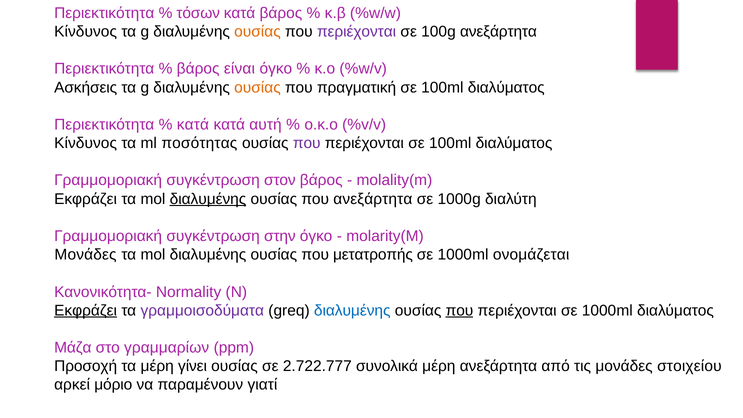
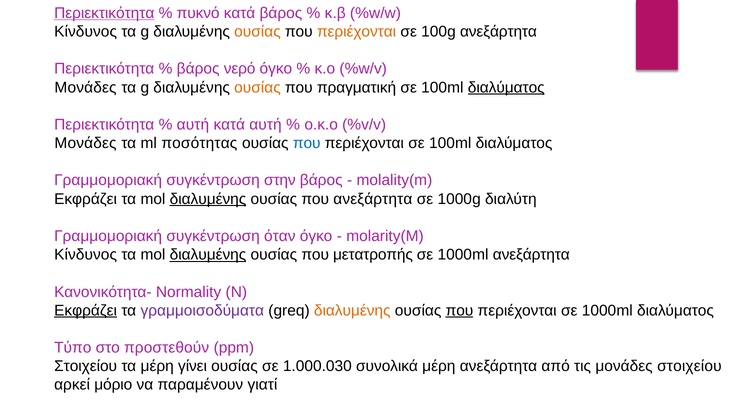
Περιεκτικότητα at (104, 13) underline: none -> present
τόσων: τόσων -> πυκνό
περιέχονται at (357, 32) colour: purple -> orange
είναι: είναι -> νερό
Ασκήσεις at (86, 87): Ασκήσεις -> Μονάδες
διαλύματος at (506, 87) underline: none -> present
κατά at (193, 125): κατά -> αυτή
Κίνδυνος at (86, 143): Κίνδυνος -> Μονάδες
που at (307, 143) colour: purple -> blue
στον: στον -> στην
στην: στην -> όταν
Μονάδες at (86, 255): Μονάδες -> Κίνδυνος
διαλυμένης at (208, 255) underline: none -> present
1000ml ονομάζεται: ονομάζεται -> ανεξάρτητα
διαλυμένης at (352, 310) colour: blue -> orange
Μάζα: Μάζα -> Τύπο
γραμμαρίων: γραμμαρίων -> προστεθούν
Προσοχή at (86, 366): Προσοχή -> Στοιχείου
2.722.777: 2.722.777 -> 1.000.030
